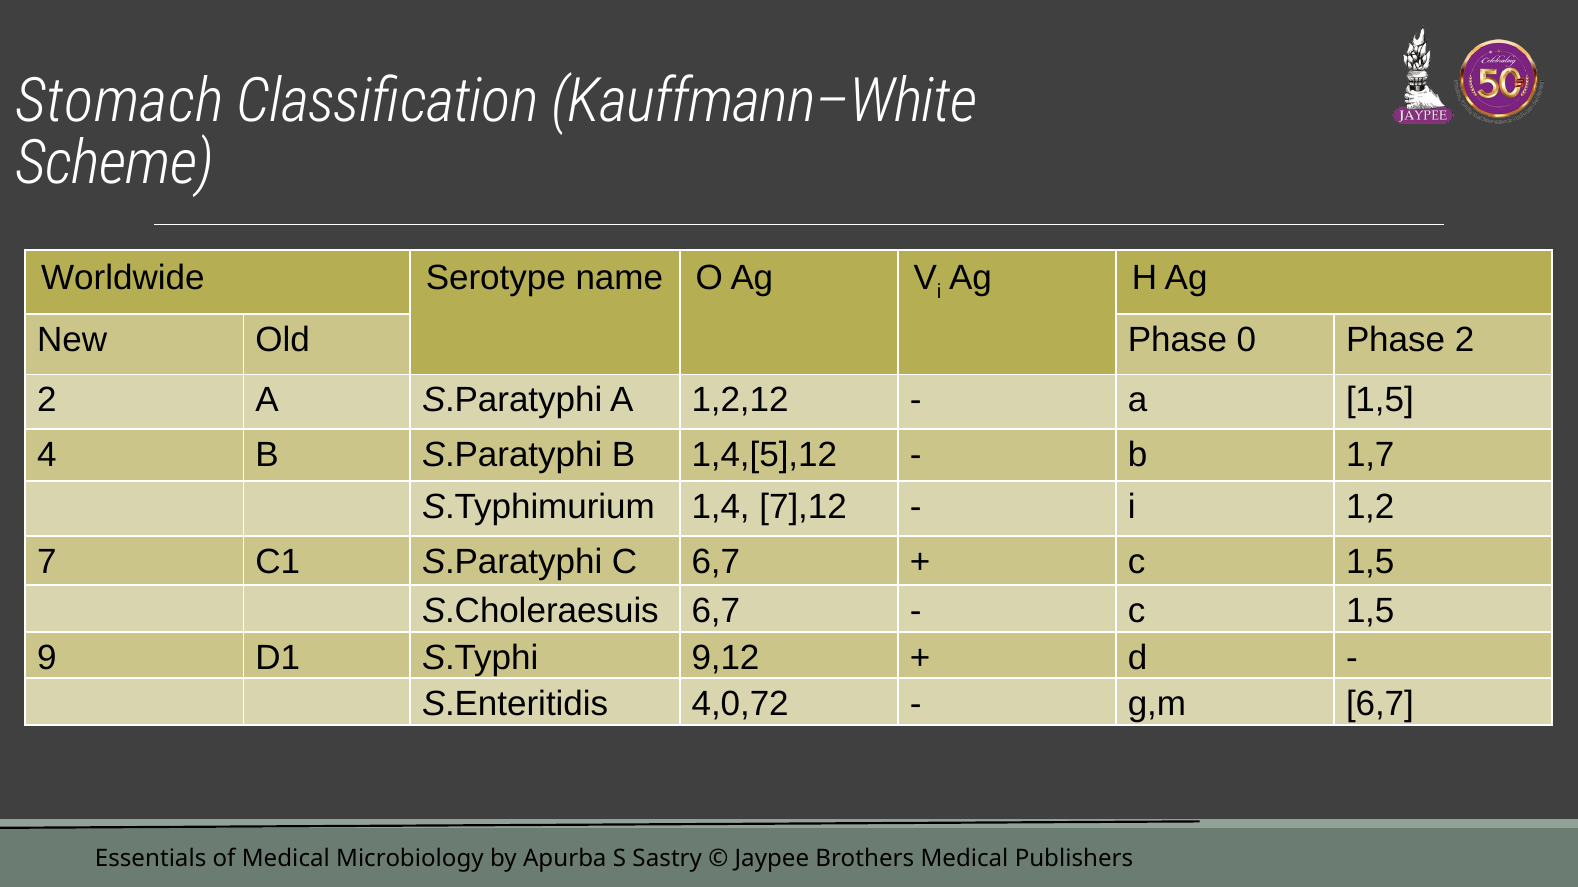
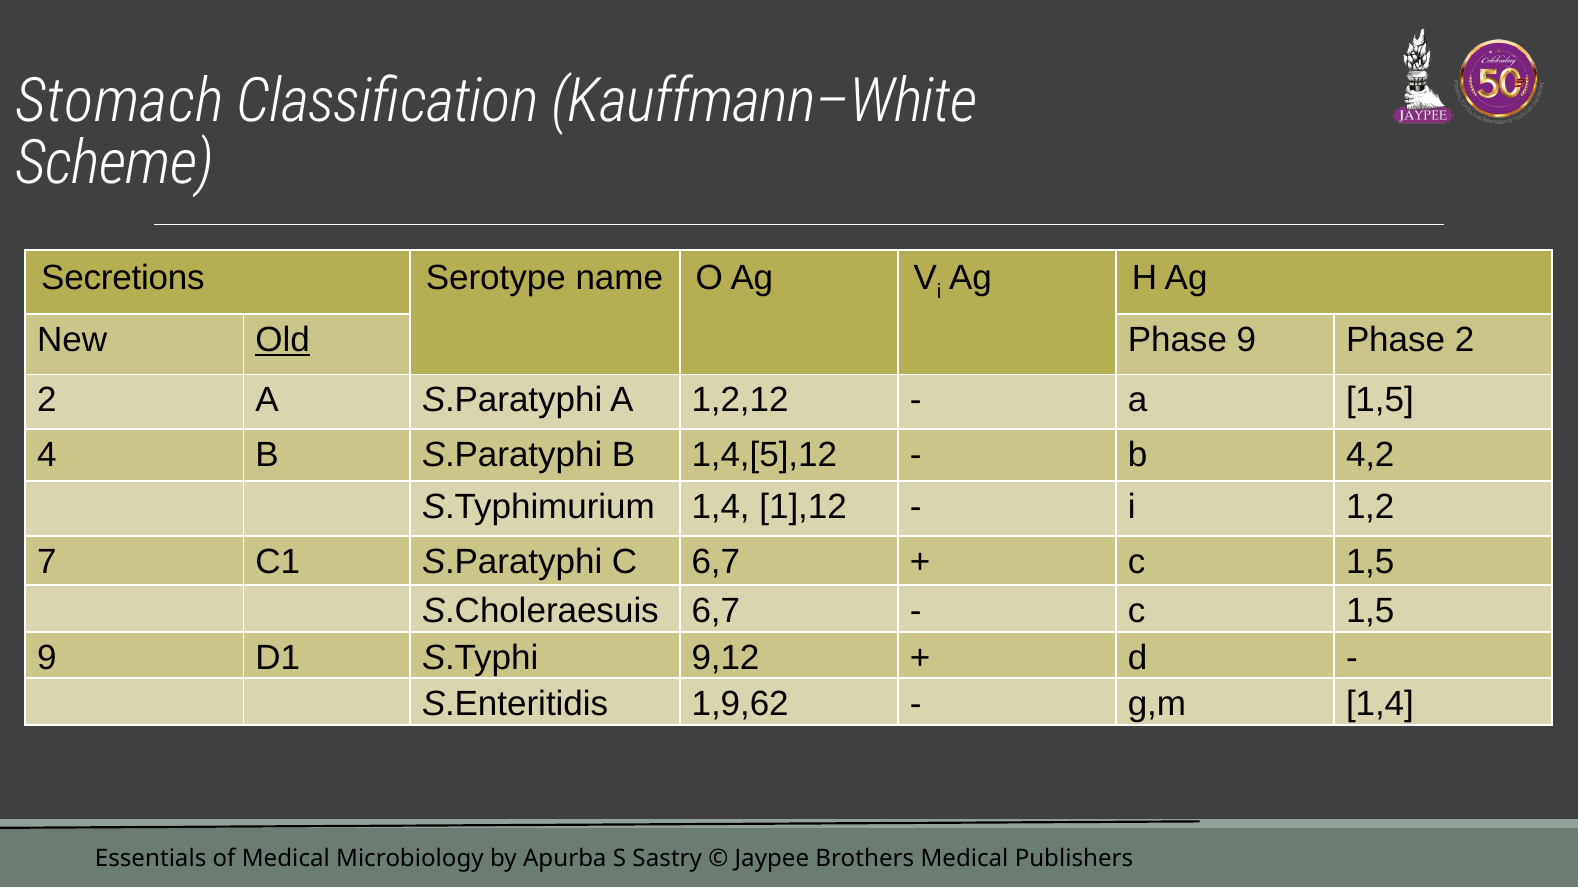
Worldwide: Worldwide -> Secretions
Old underline: none -> present
Phase 0: 0 -> 9
1,7: 1,7 -> 4,2
7],12: 7],12 -> 1],12
4,0,72: 4,0,72 -> 1,9,62
g,m 6,7: 6,7 -> 1,4
